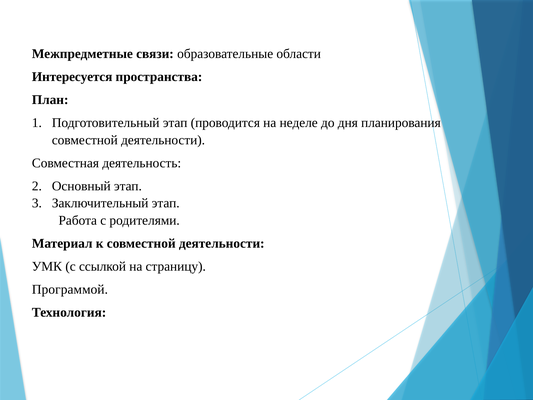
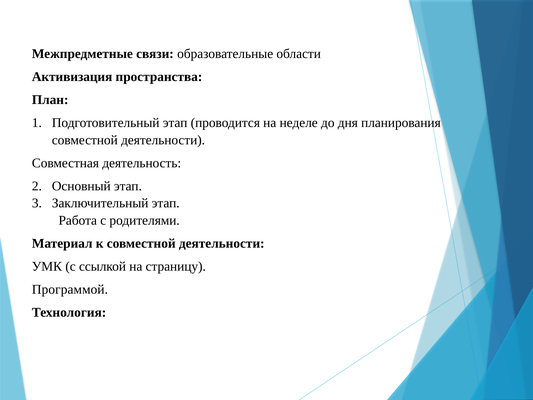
Интересуется: Интересуется -> Активизация
